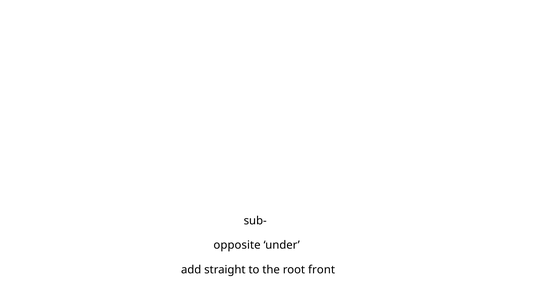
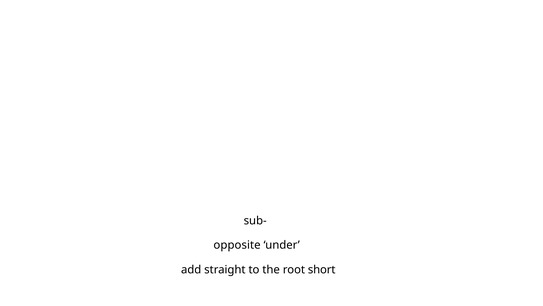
front: front -> short
